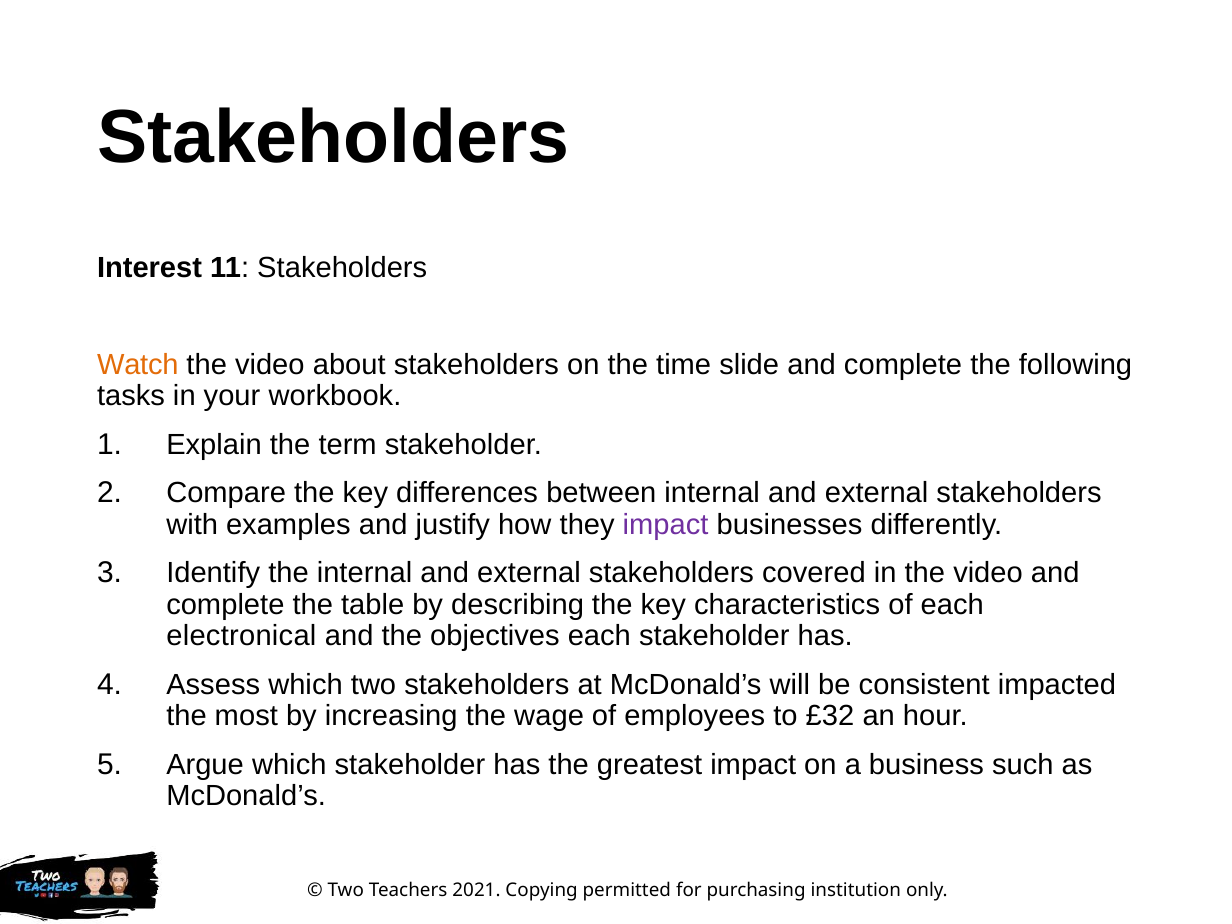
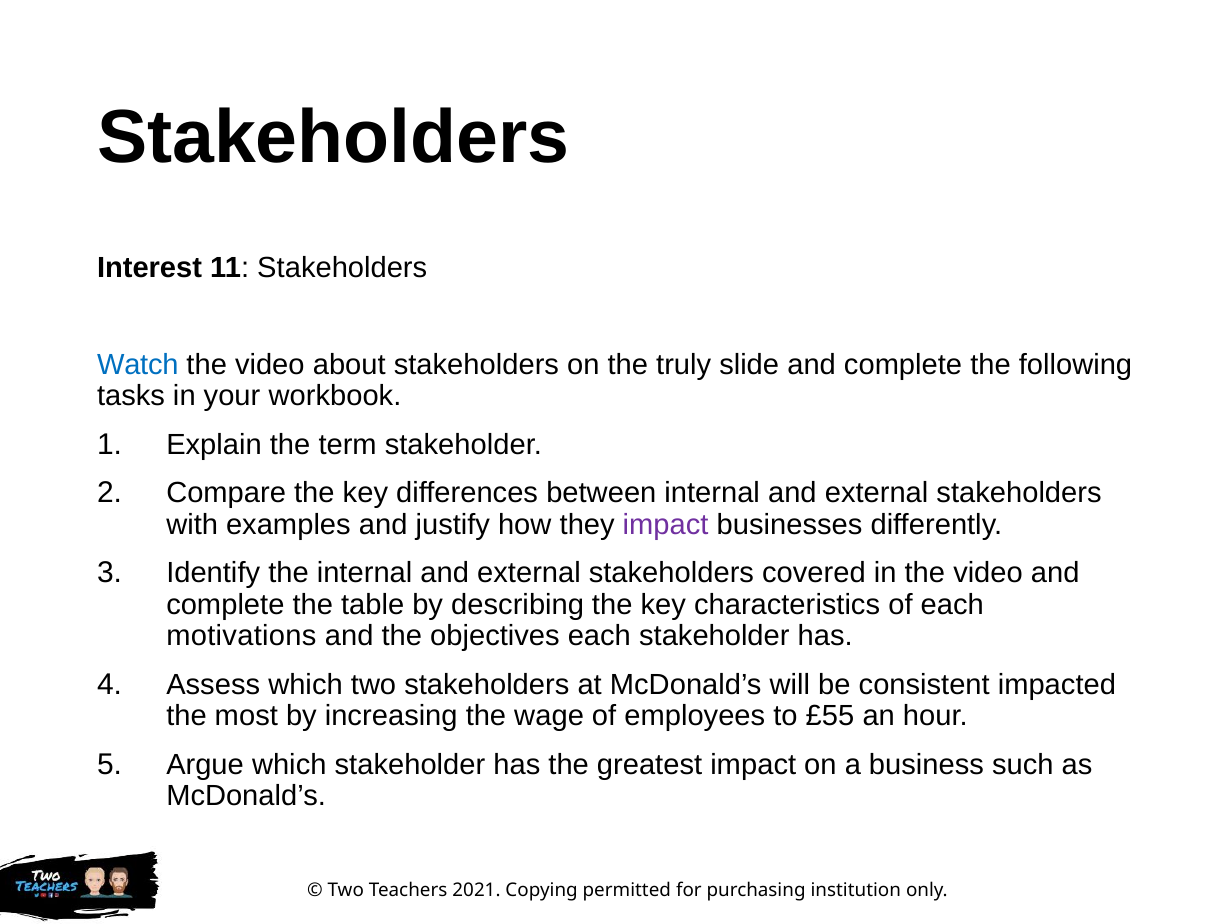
Watch colour: orange -> blue
time: time -> truly
electronical: electronical -> motivations
£32: £32 -> £55
